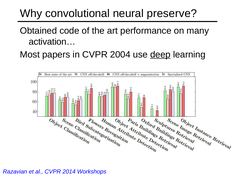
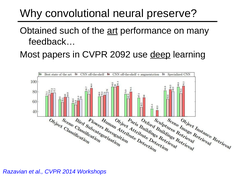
code: code -> such
art underline: none -> present
activation…: activation… -> feedback…
2004: 2004 -> 2092
